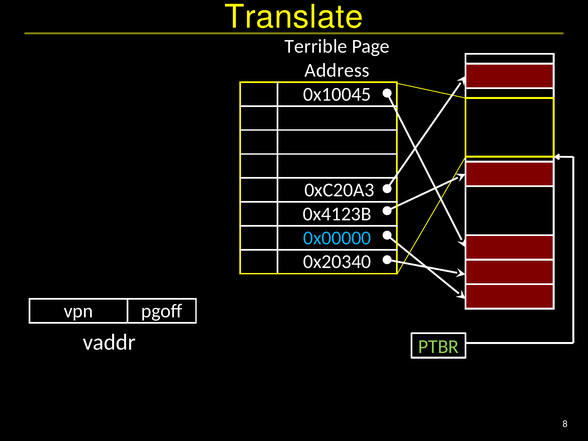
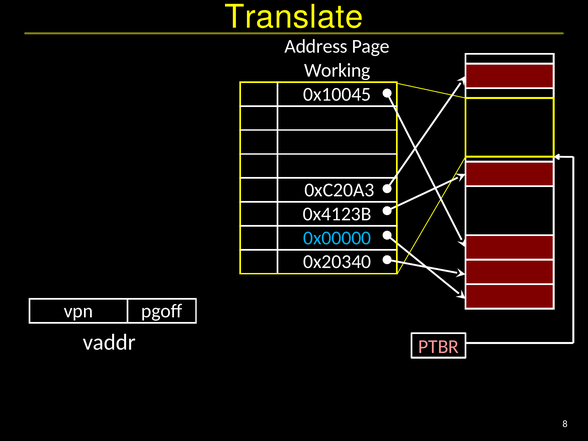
Terrible: Terrible -> Address
Address: Address -> Working
PTBR colour: light green -> pink
